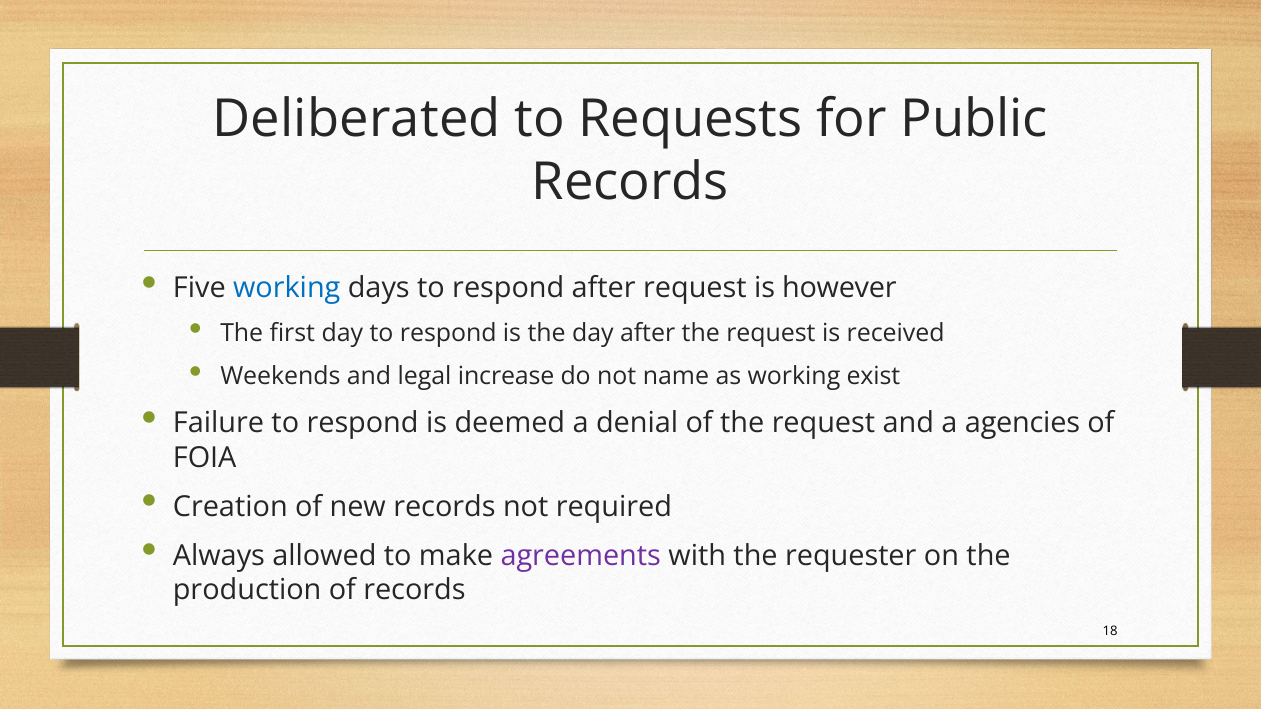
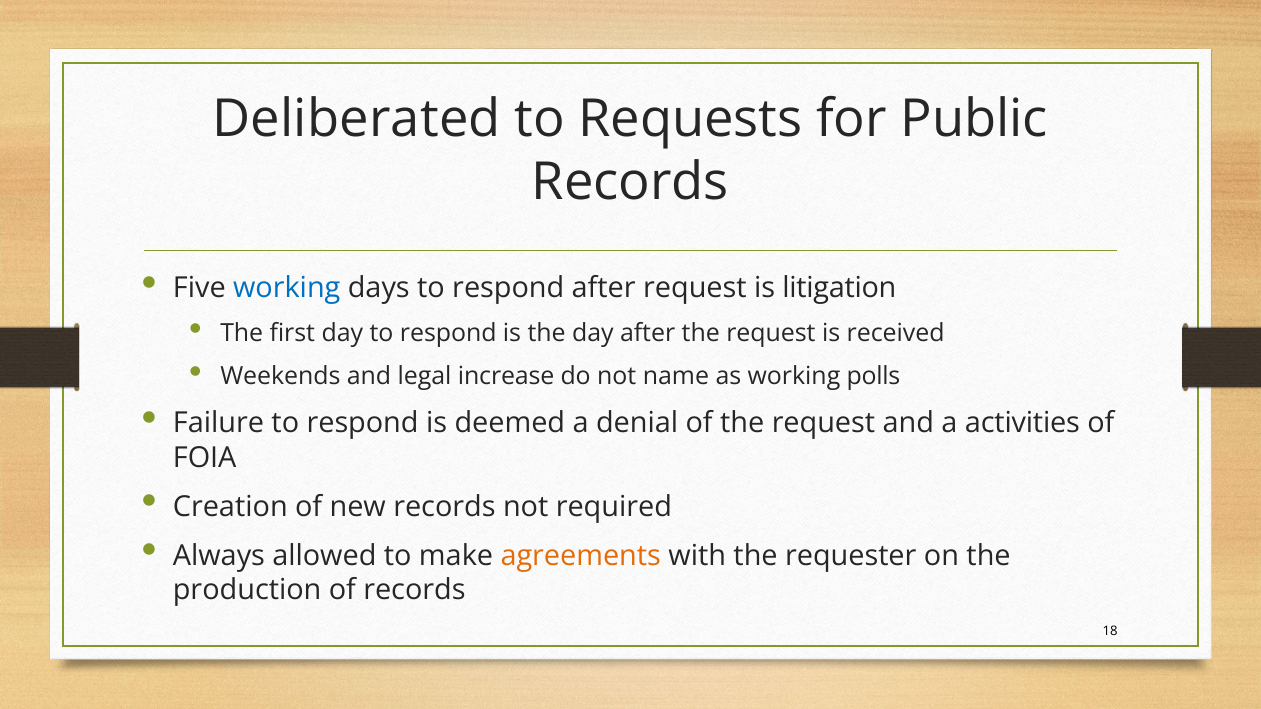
however: however -> litigation
exist: exist -> polls
agencies: agencies -> activities
agreements colour: purple -> orange
